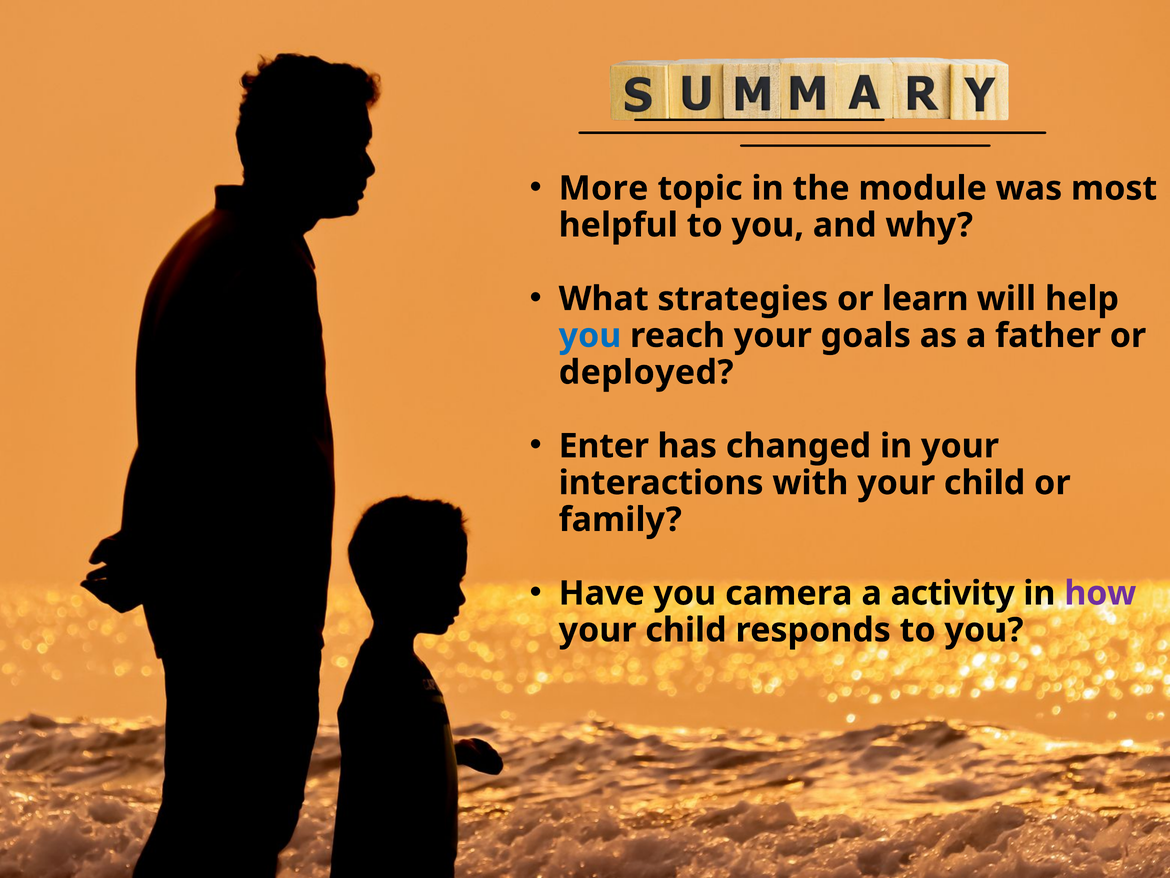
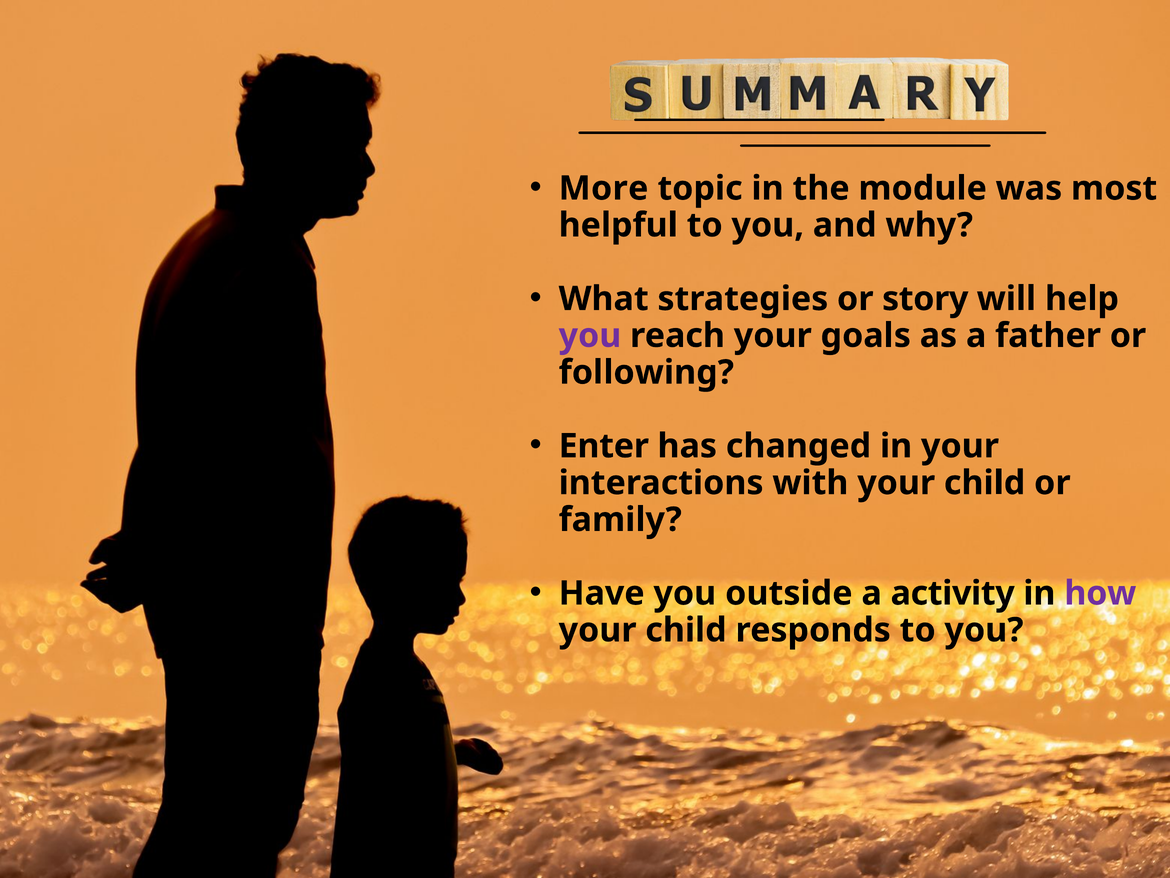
learn: learn -> story
you at (590, 335) colour: blue -> purple
deployed: deployed -> following
camera: camera -> outside
